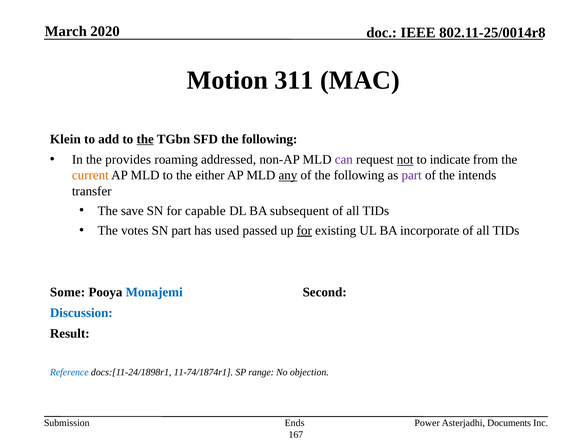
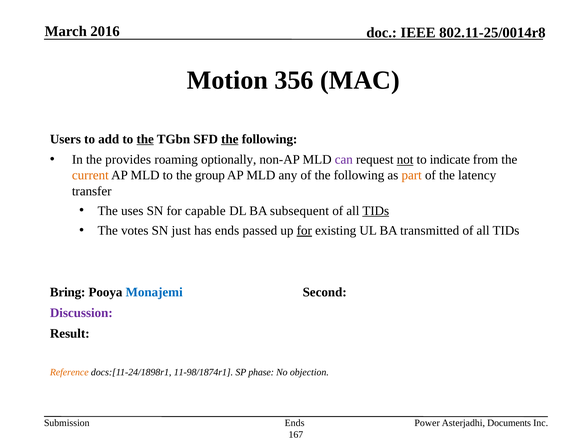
2020: 2020 -> 2016
311: 311 -> 356
Klein: Klein -> Users
the at (230, 139) underline: none -> present
addressed: addressed -> optionally
either: either -> group
any underline: present -> none
part at (412, 175) colour: purple -> orange
intends: intends -> latency
save: save -> uses
TIDs at (376, 210) underline: none -> present
SN part: part -> just
has used: used -> ends
incorporate: incorporate -> transmitted
Some: Some -> Bring
Discussion colour: blue -> purple
Reference colour: blue -> orange
11-74/1874r1: 11-74/1874r1 -> 11-98/1874r1
range: range -> phase
